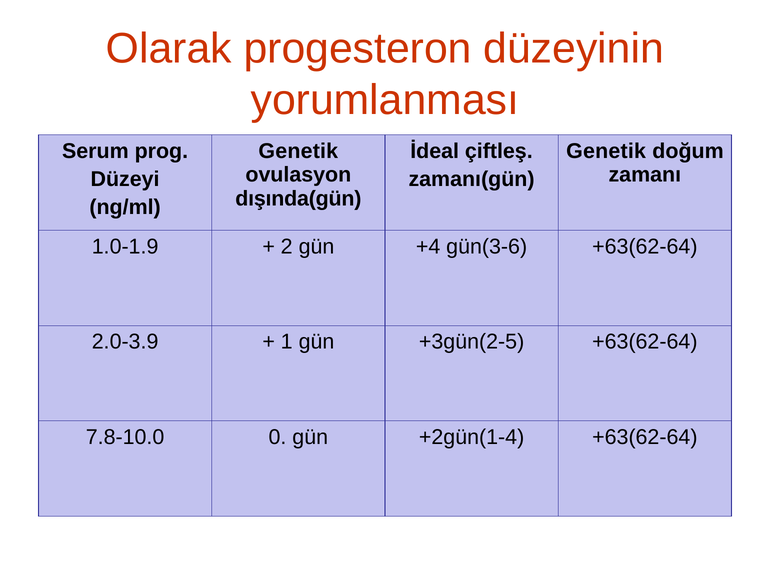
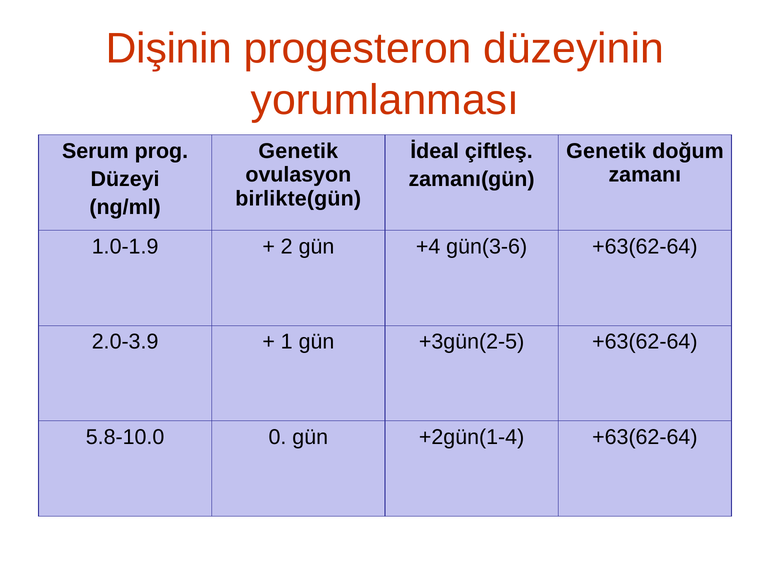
Olarak: Olarak -> Dişinin
dışında(gün: dışında(gün -> birlikte(gün
7.8-10.0: 7.8-10.0 -> 5.8-10.0
